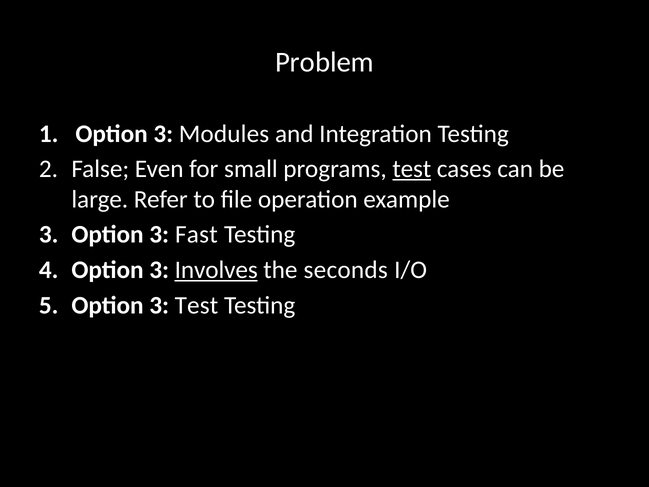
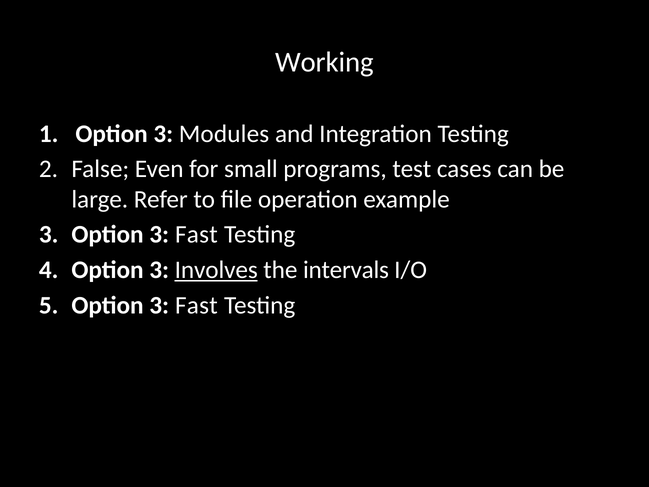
Problem: Problem -> Working
test at (412, 169) underline: present -> none
seconds: seconds -> intervals
Test at (196, 305): Test -> Fast
